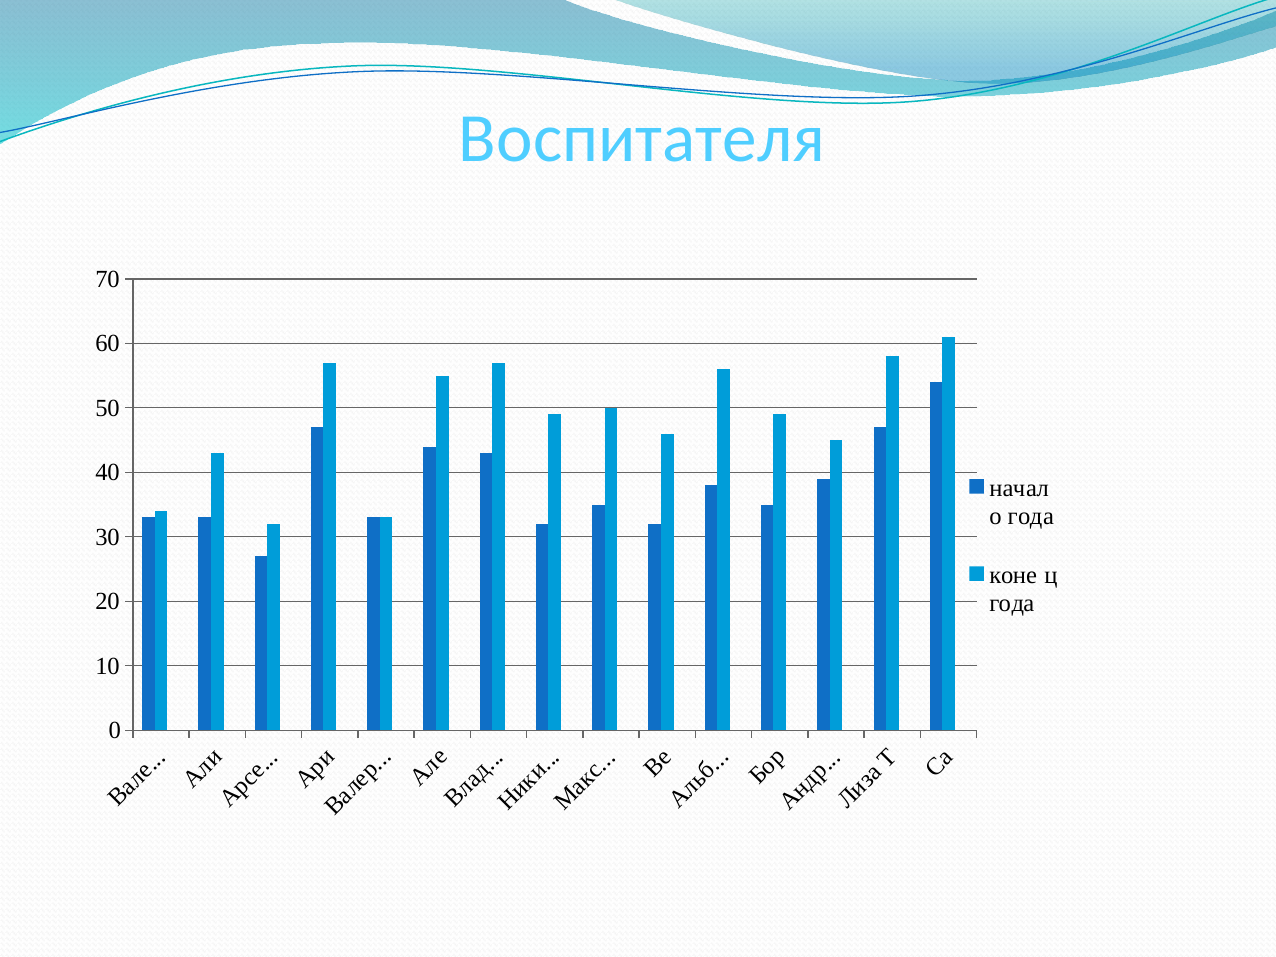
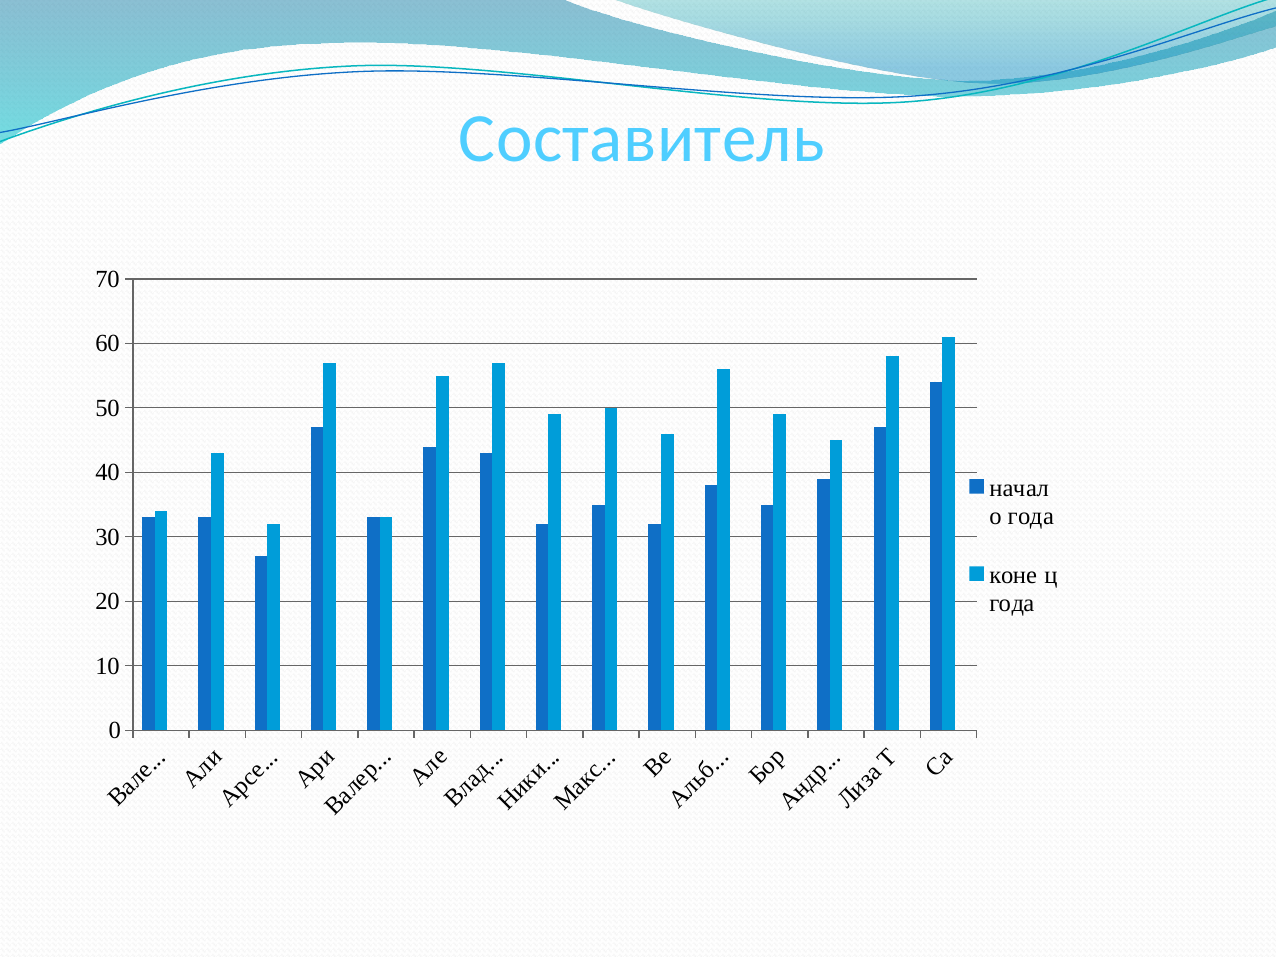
Воспитателя: Воспитателя -> Составитель
